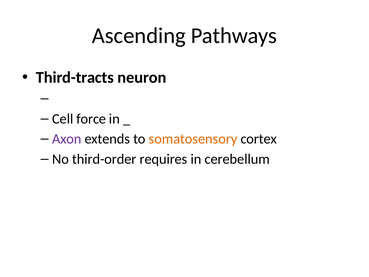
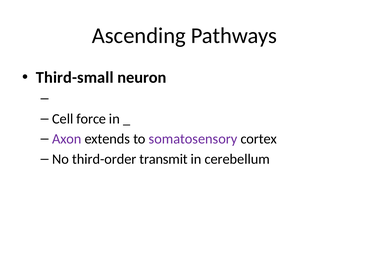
Third-tracts: Third-tracts -> Third-small
somatosensory colour: orange -> purple
requires: requires -> transmit
